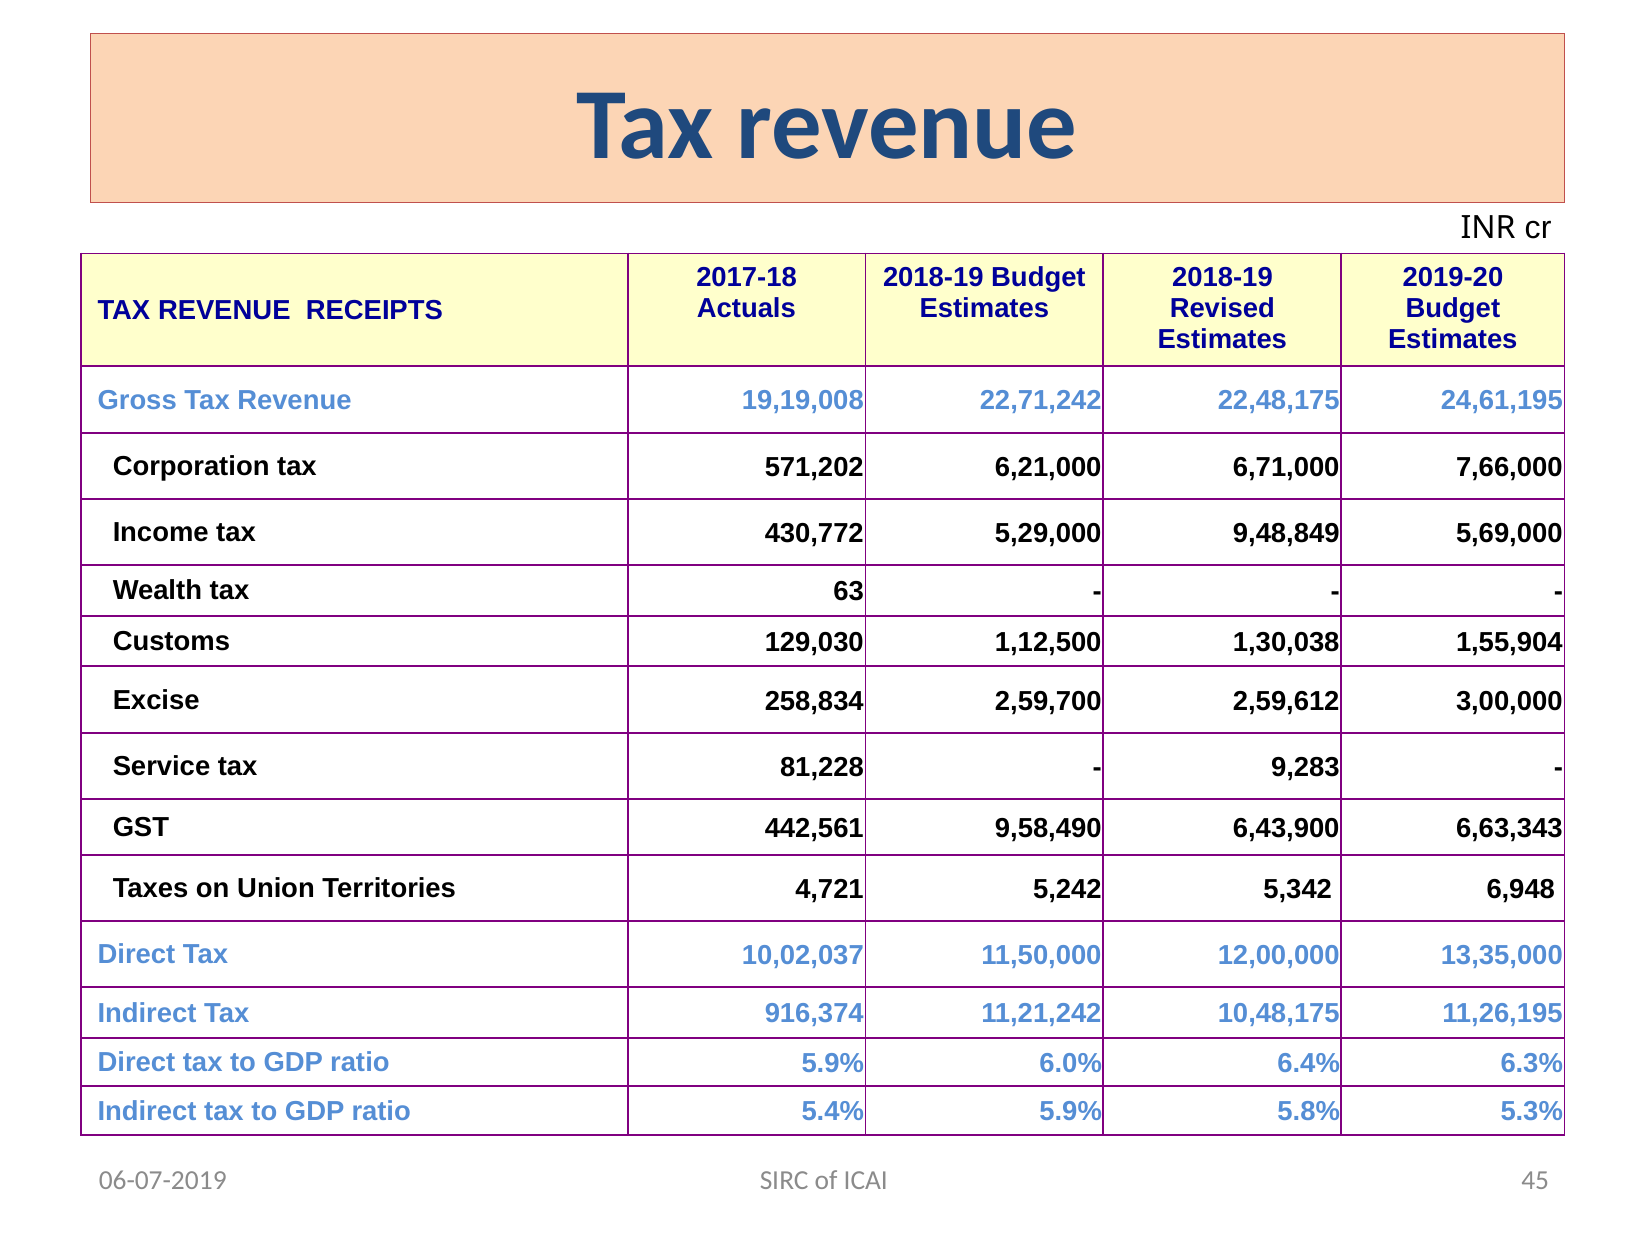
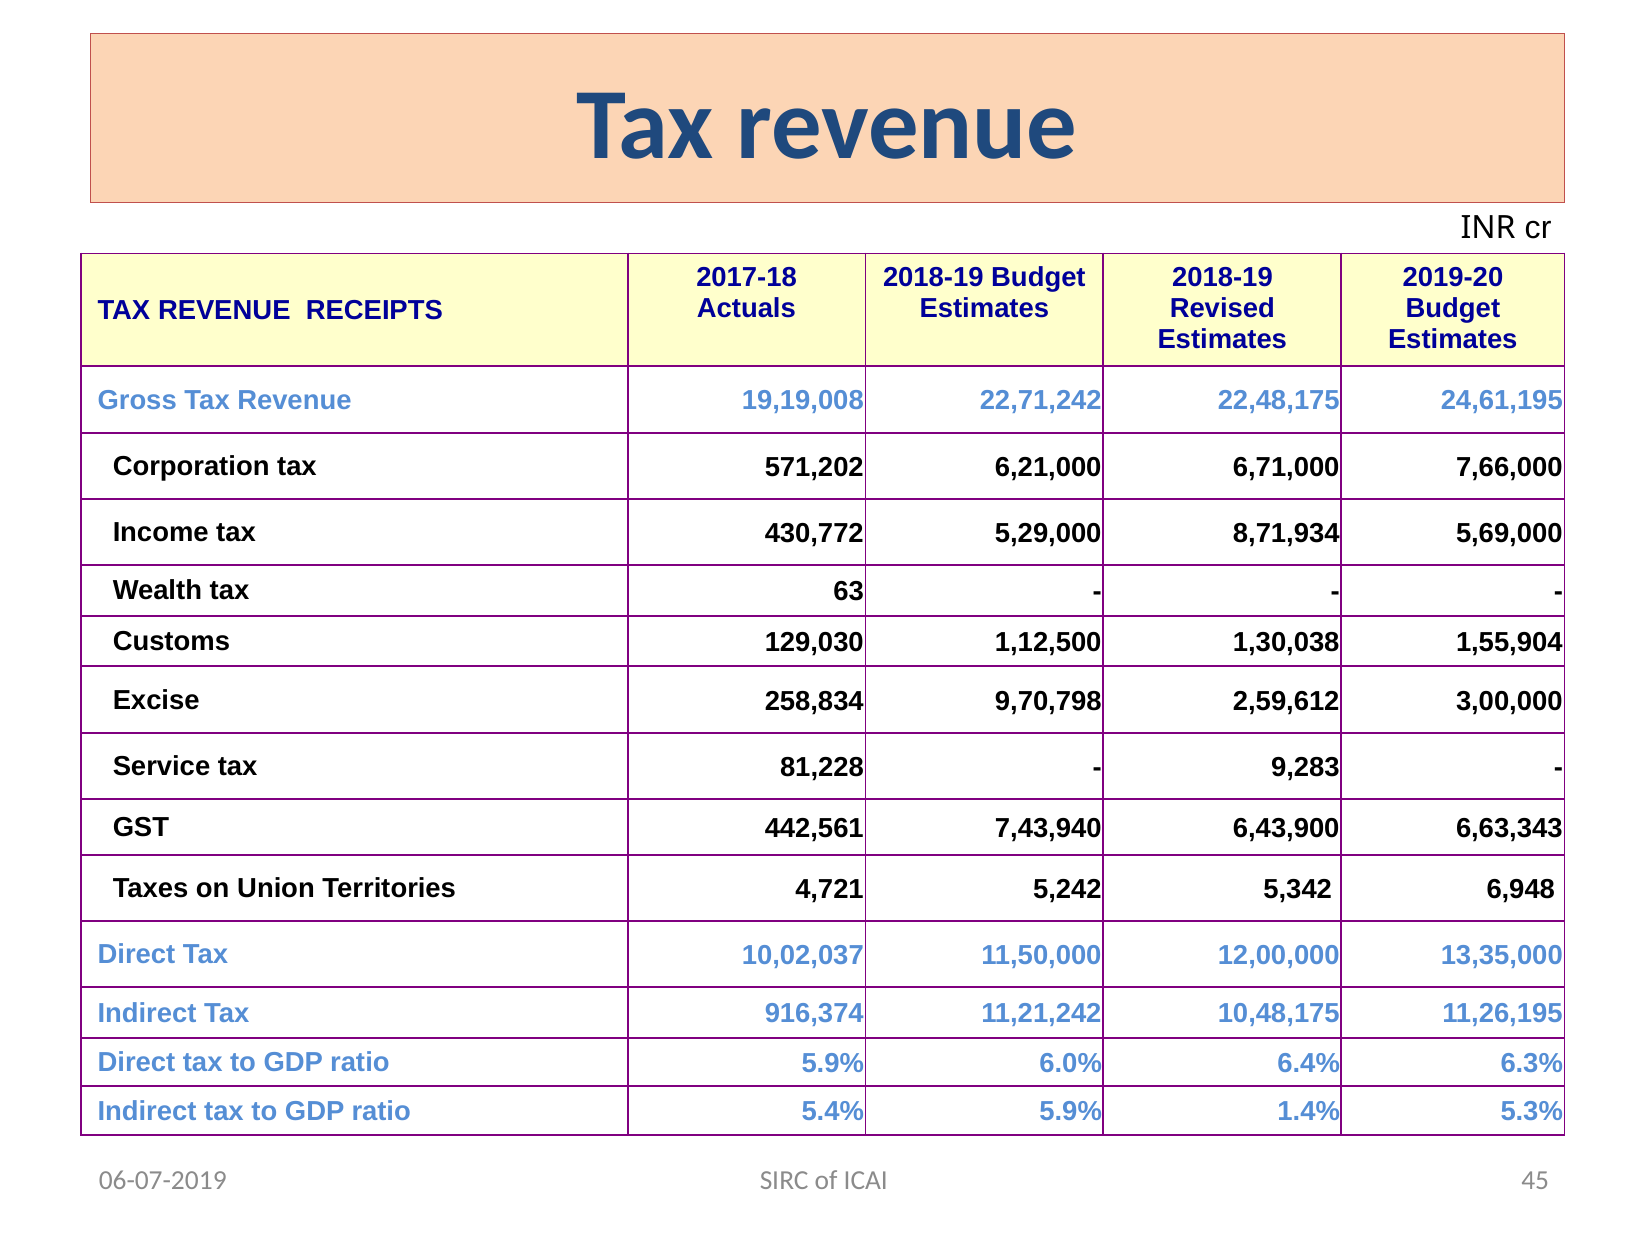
9,48,849: 9,48,849 -> 8,71,934
2,59,700: 2,59,700 -> 9,70,798
9,58,490: 9,58,490 -> 7,43,940
5.8%: 5.8% -> 1.4%
